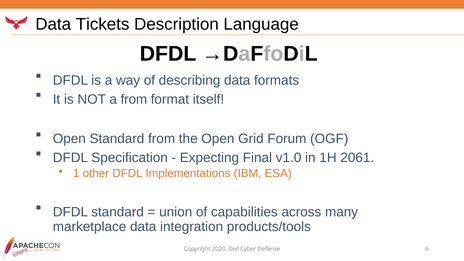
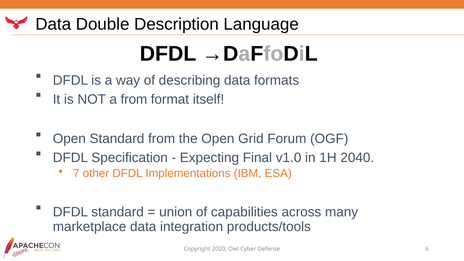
Tickets: Tickets -> Double
2061: 2061 -> 2040
1: 1 -> 7
